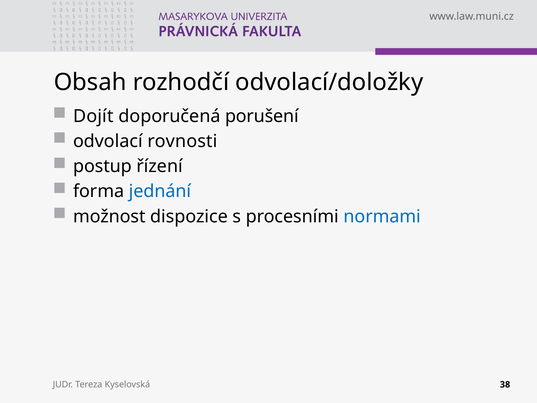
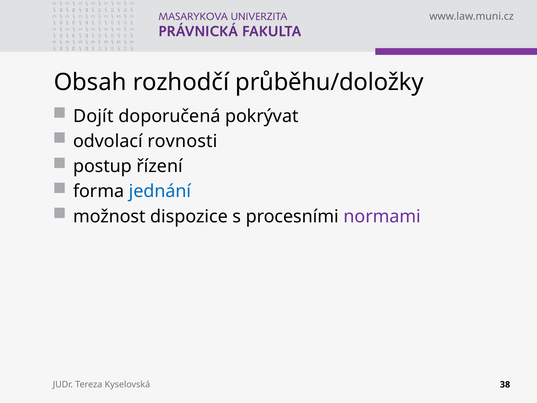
odvolací/doložky: odvolací/doložky -> průběhu/doložky
porušení: porušení -> pokrývat
normami colour: blue -> purple
